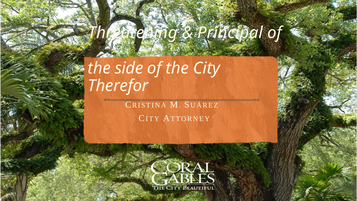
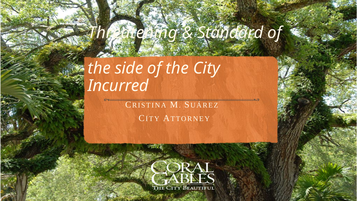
Principal: Principal -> Standard
Therefor: Therefor -> Incurred
